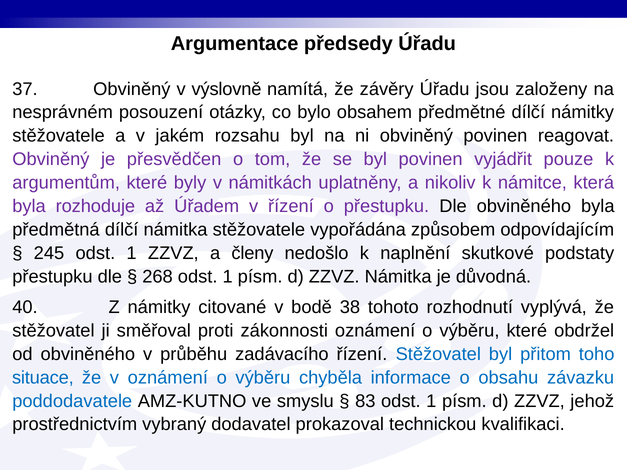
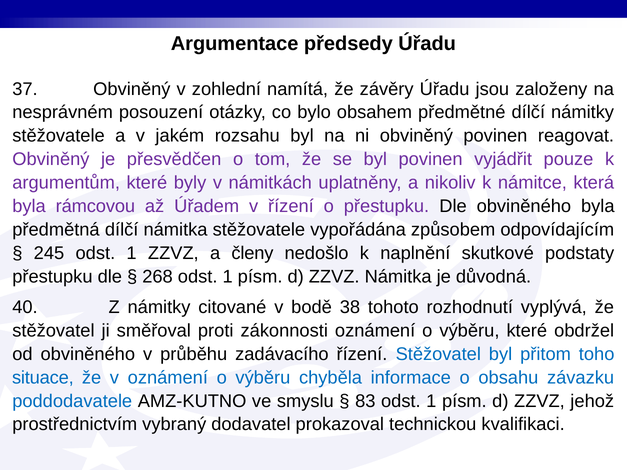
výslovně: výslovně -> zohlední
rozhoduje: rozhoduje -> rámcovou
